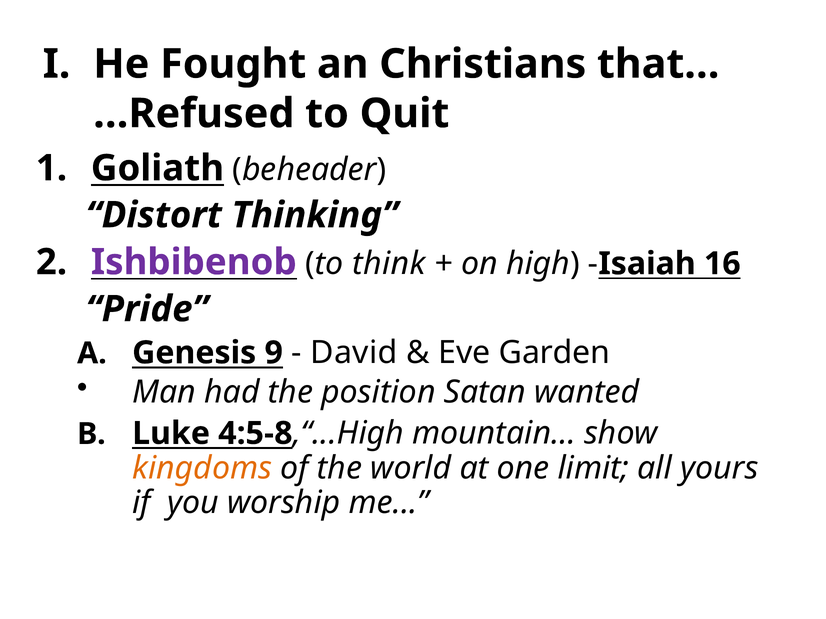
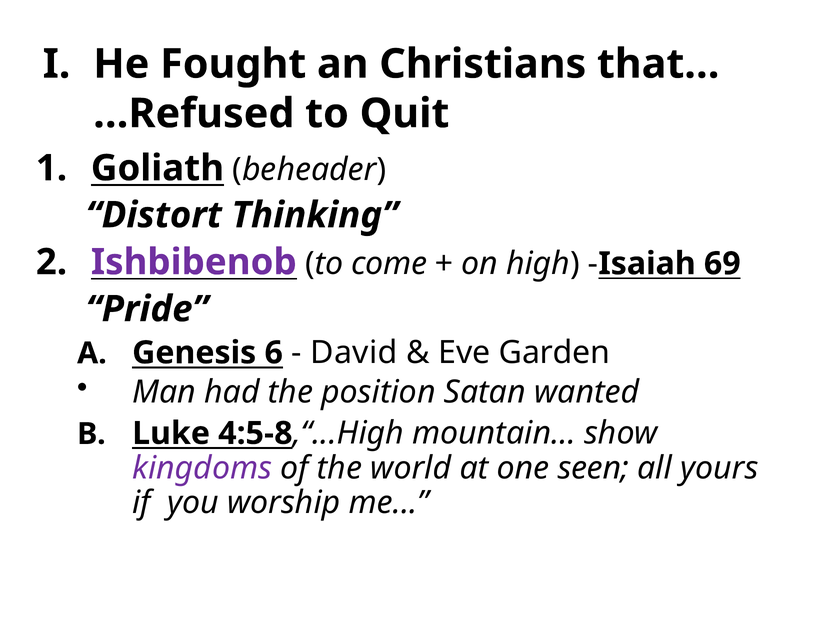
think: think -> come
16: 16 -> 69
9: 9 -> 6
kingdoms colour: orange -> purple
limit: limit -> seen
